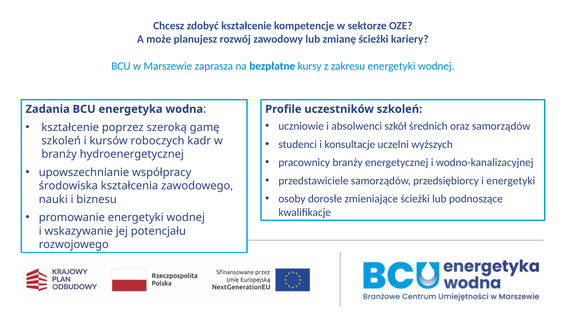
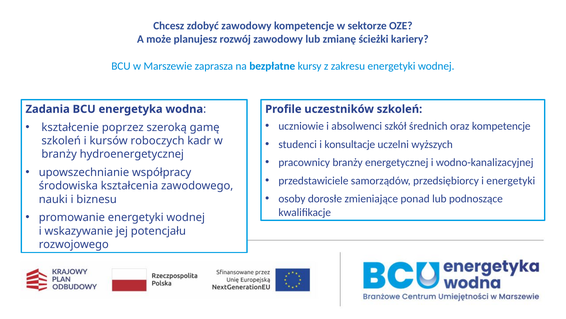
zdobyć kształcenie: kształcenie -> zawodowy
oraz samorządów: samorządów -> kompetencje
zmieniające ścieżki: ścieżki -> ponad
